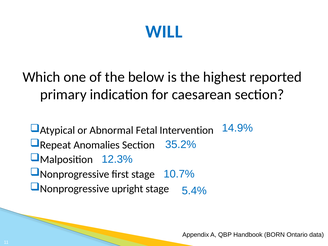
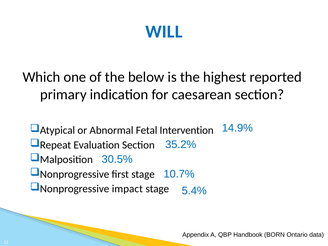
Anomalies: Anomalies -> Evaluation
12.3%: 12.3% -> 30.5%
upright: upright -> impact
